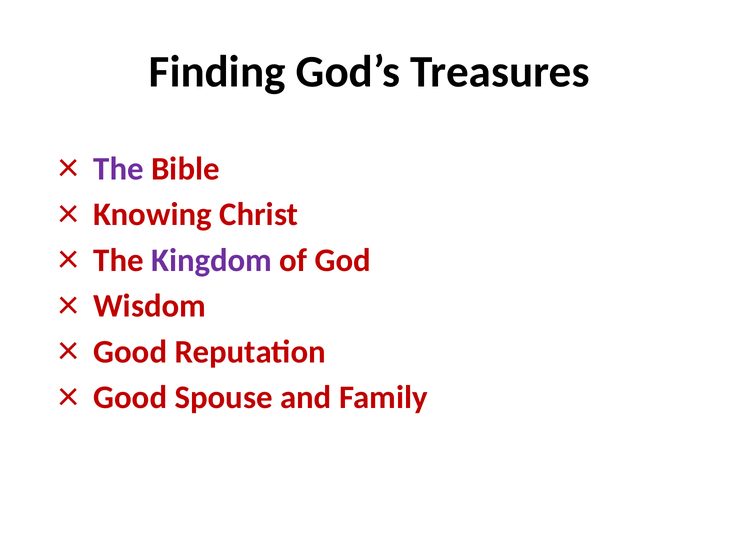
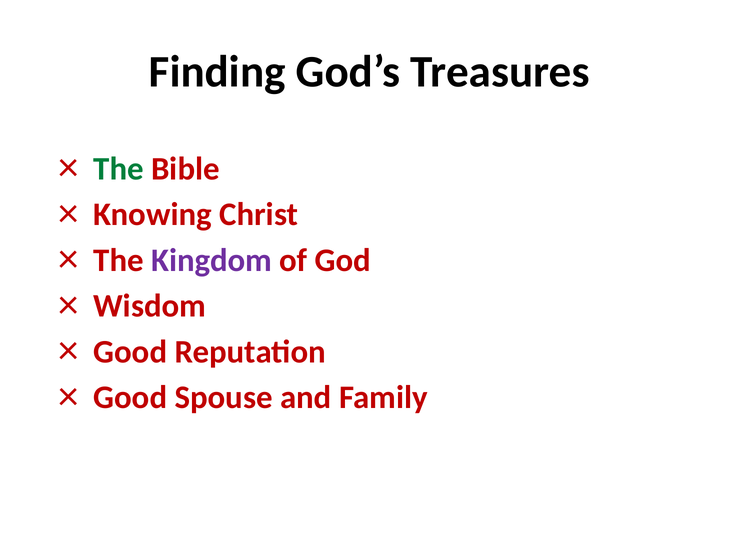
The at (118, 169) colour: purple -> green
